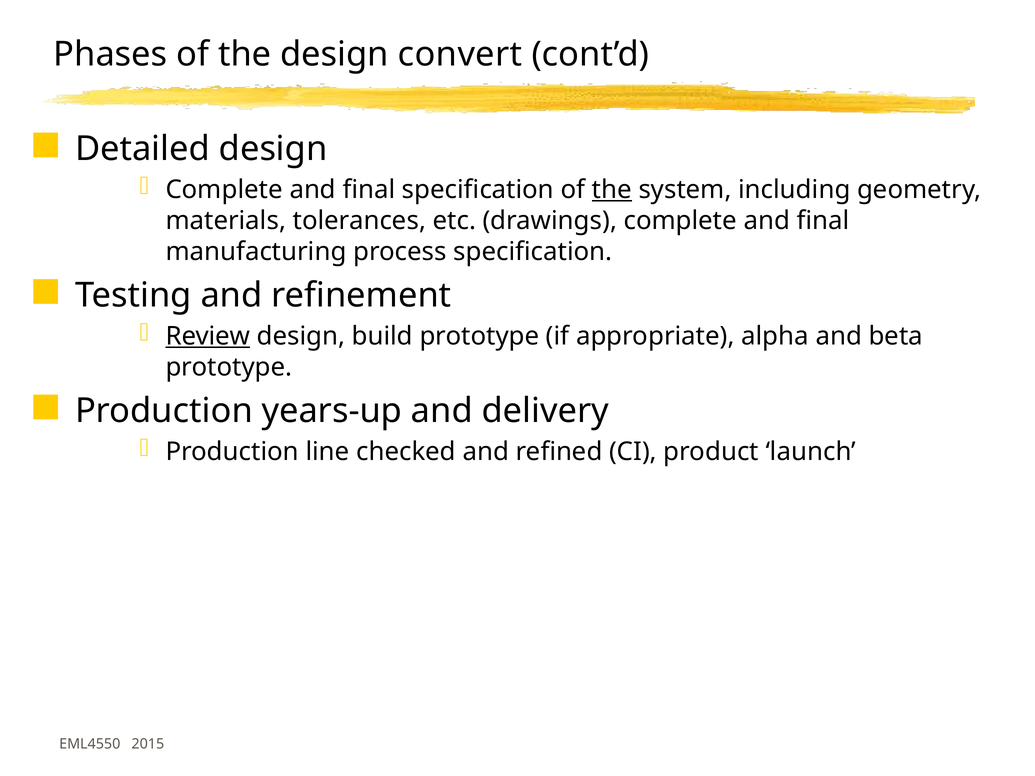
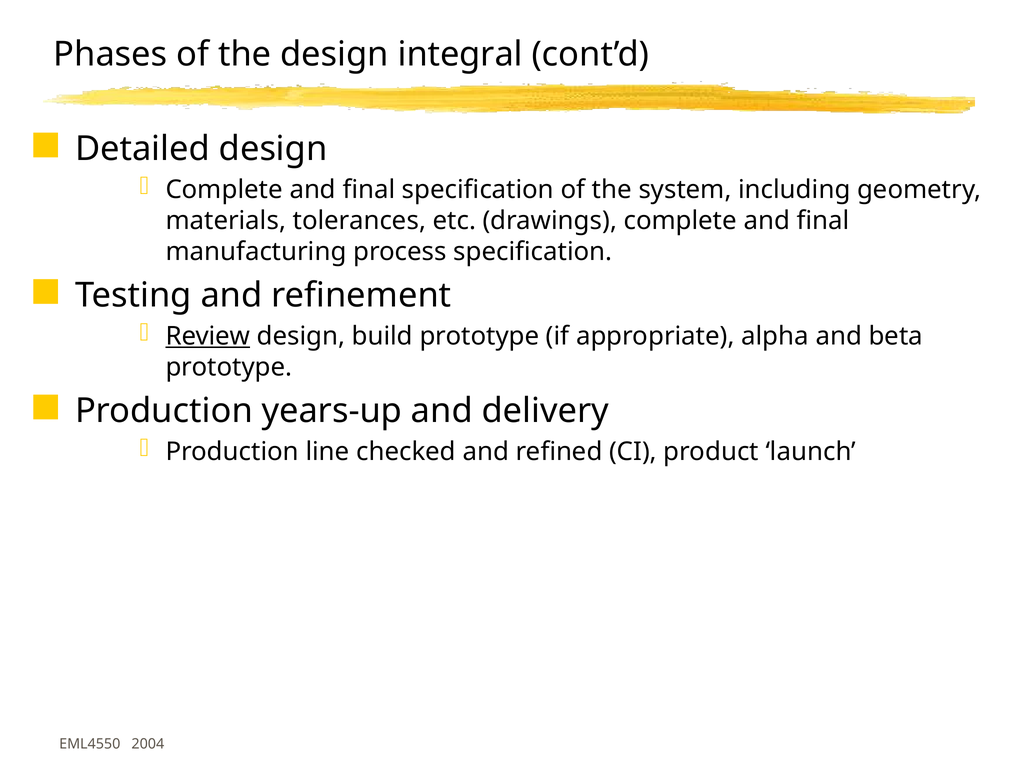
convert: convert -> integral
the at (612, 190) underline: present -> none
2015: 2015 -> 2004
